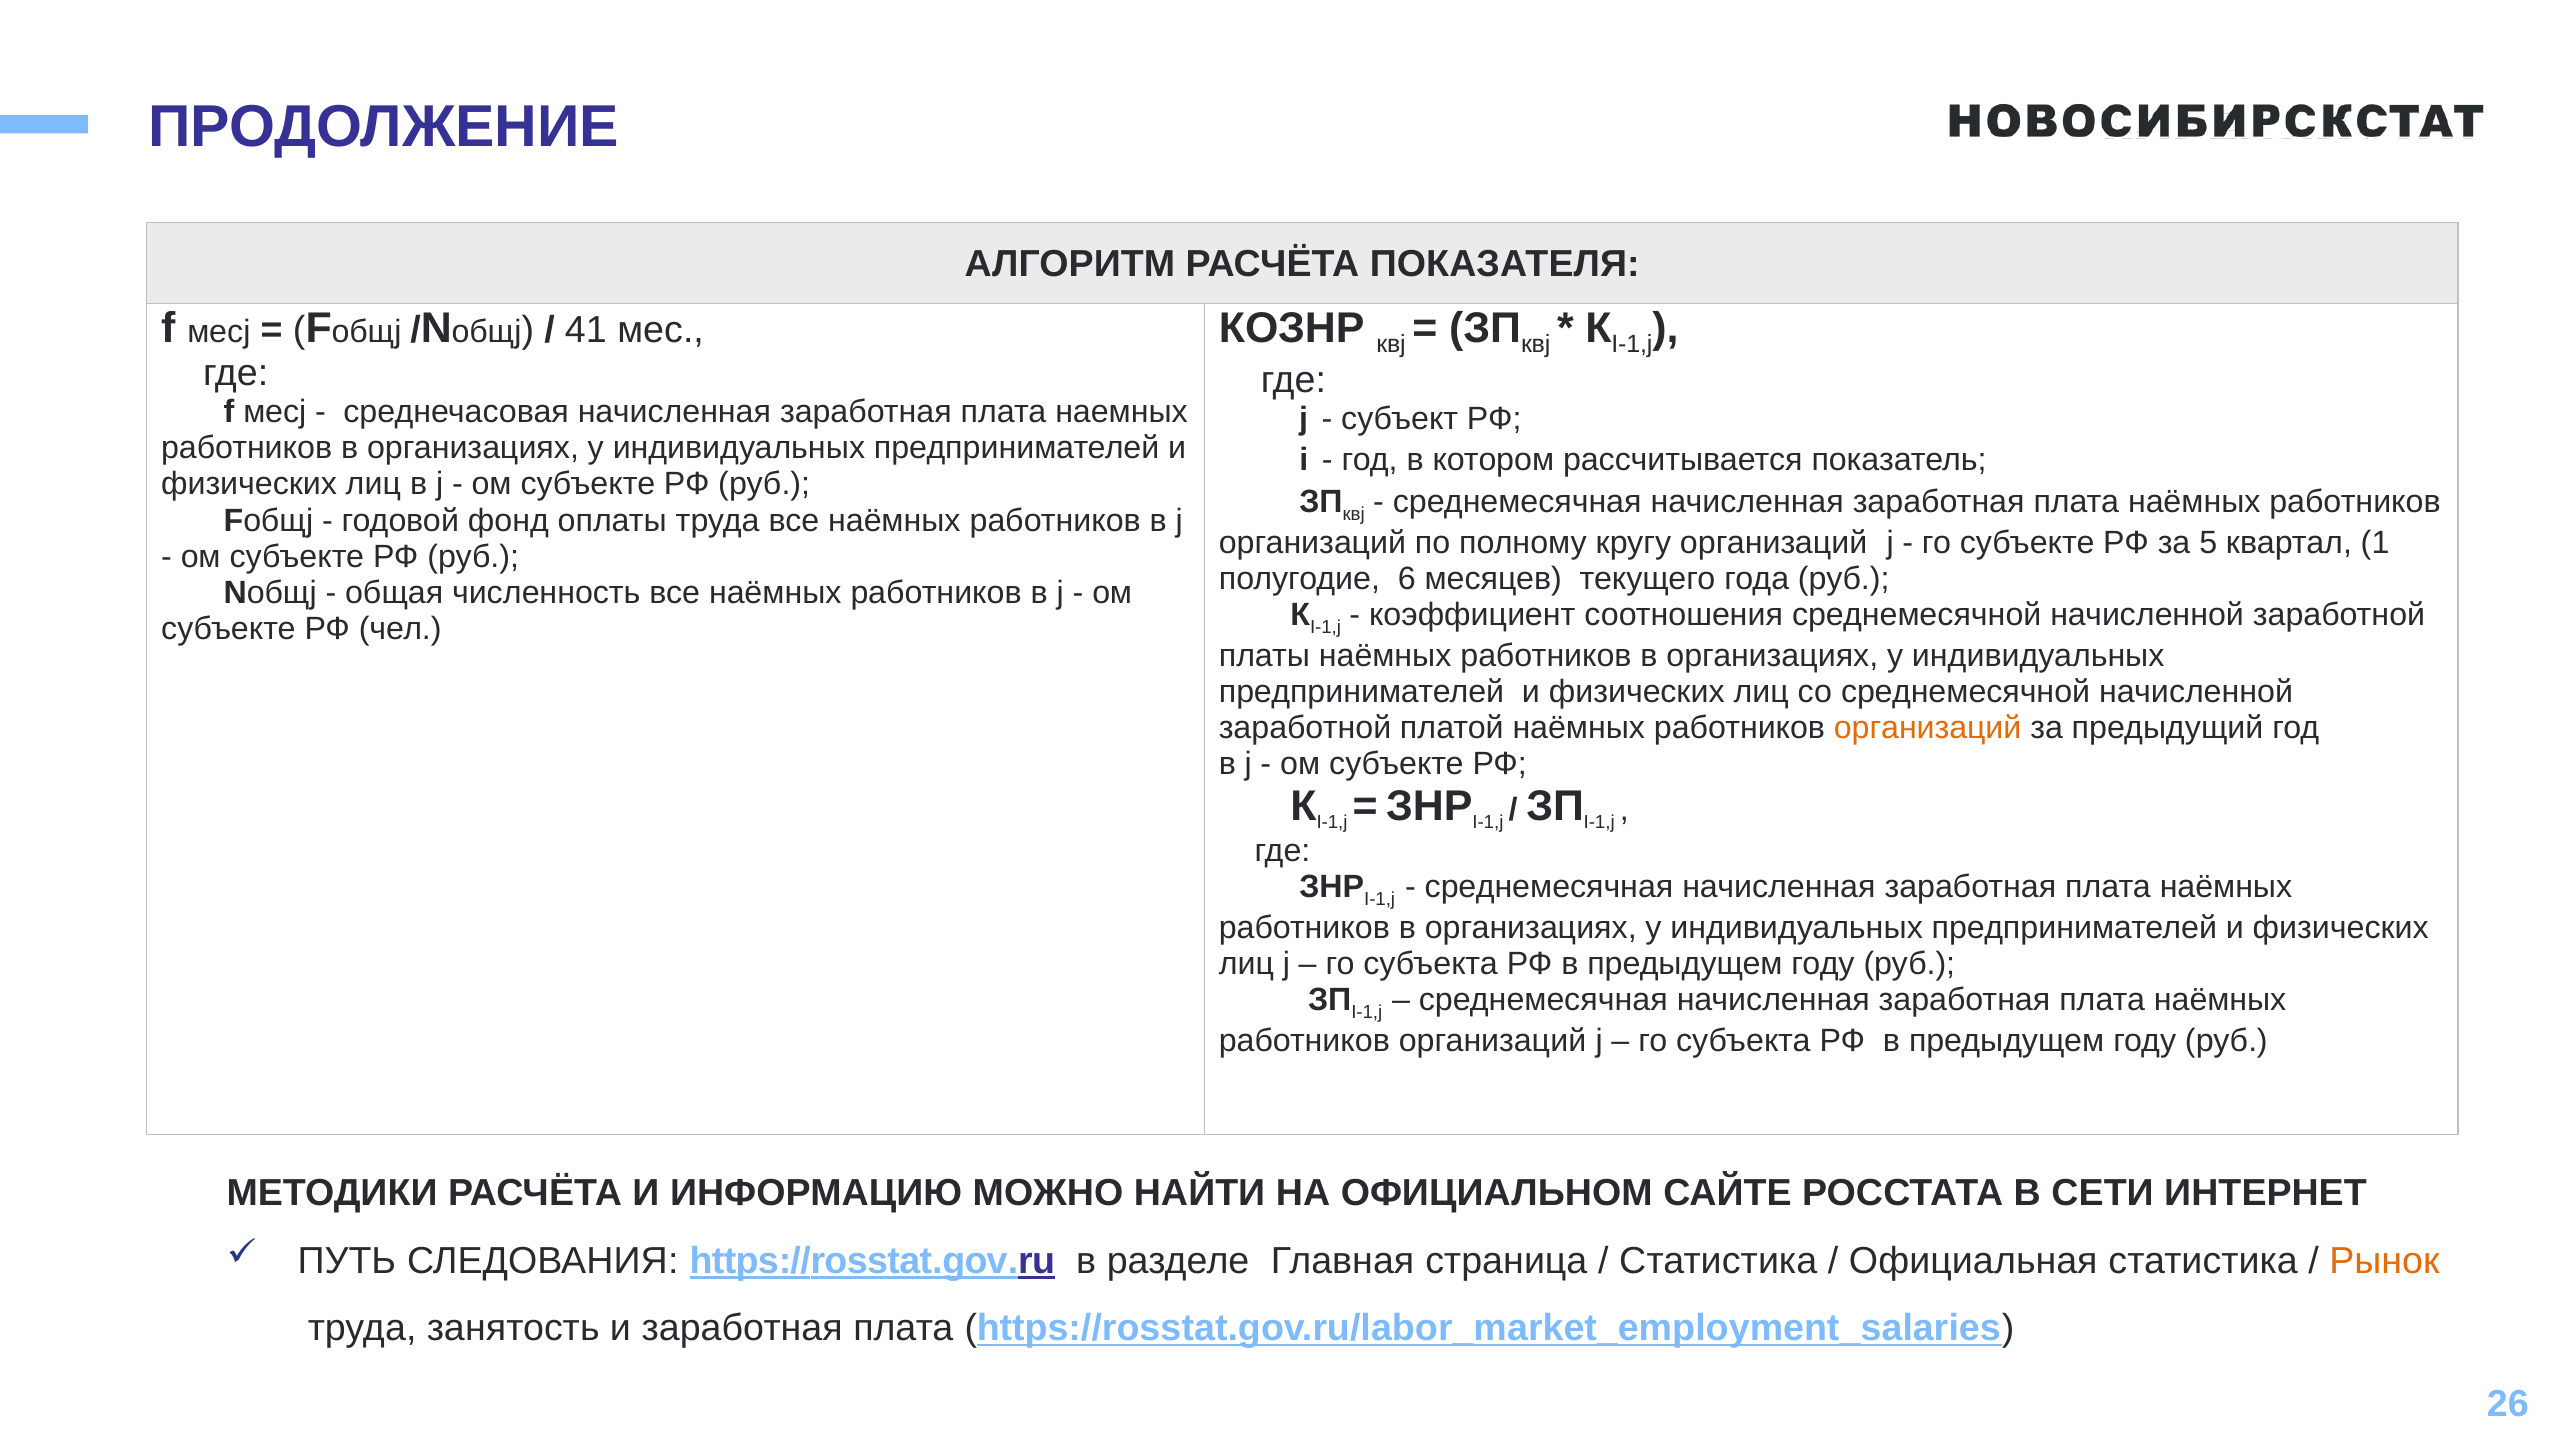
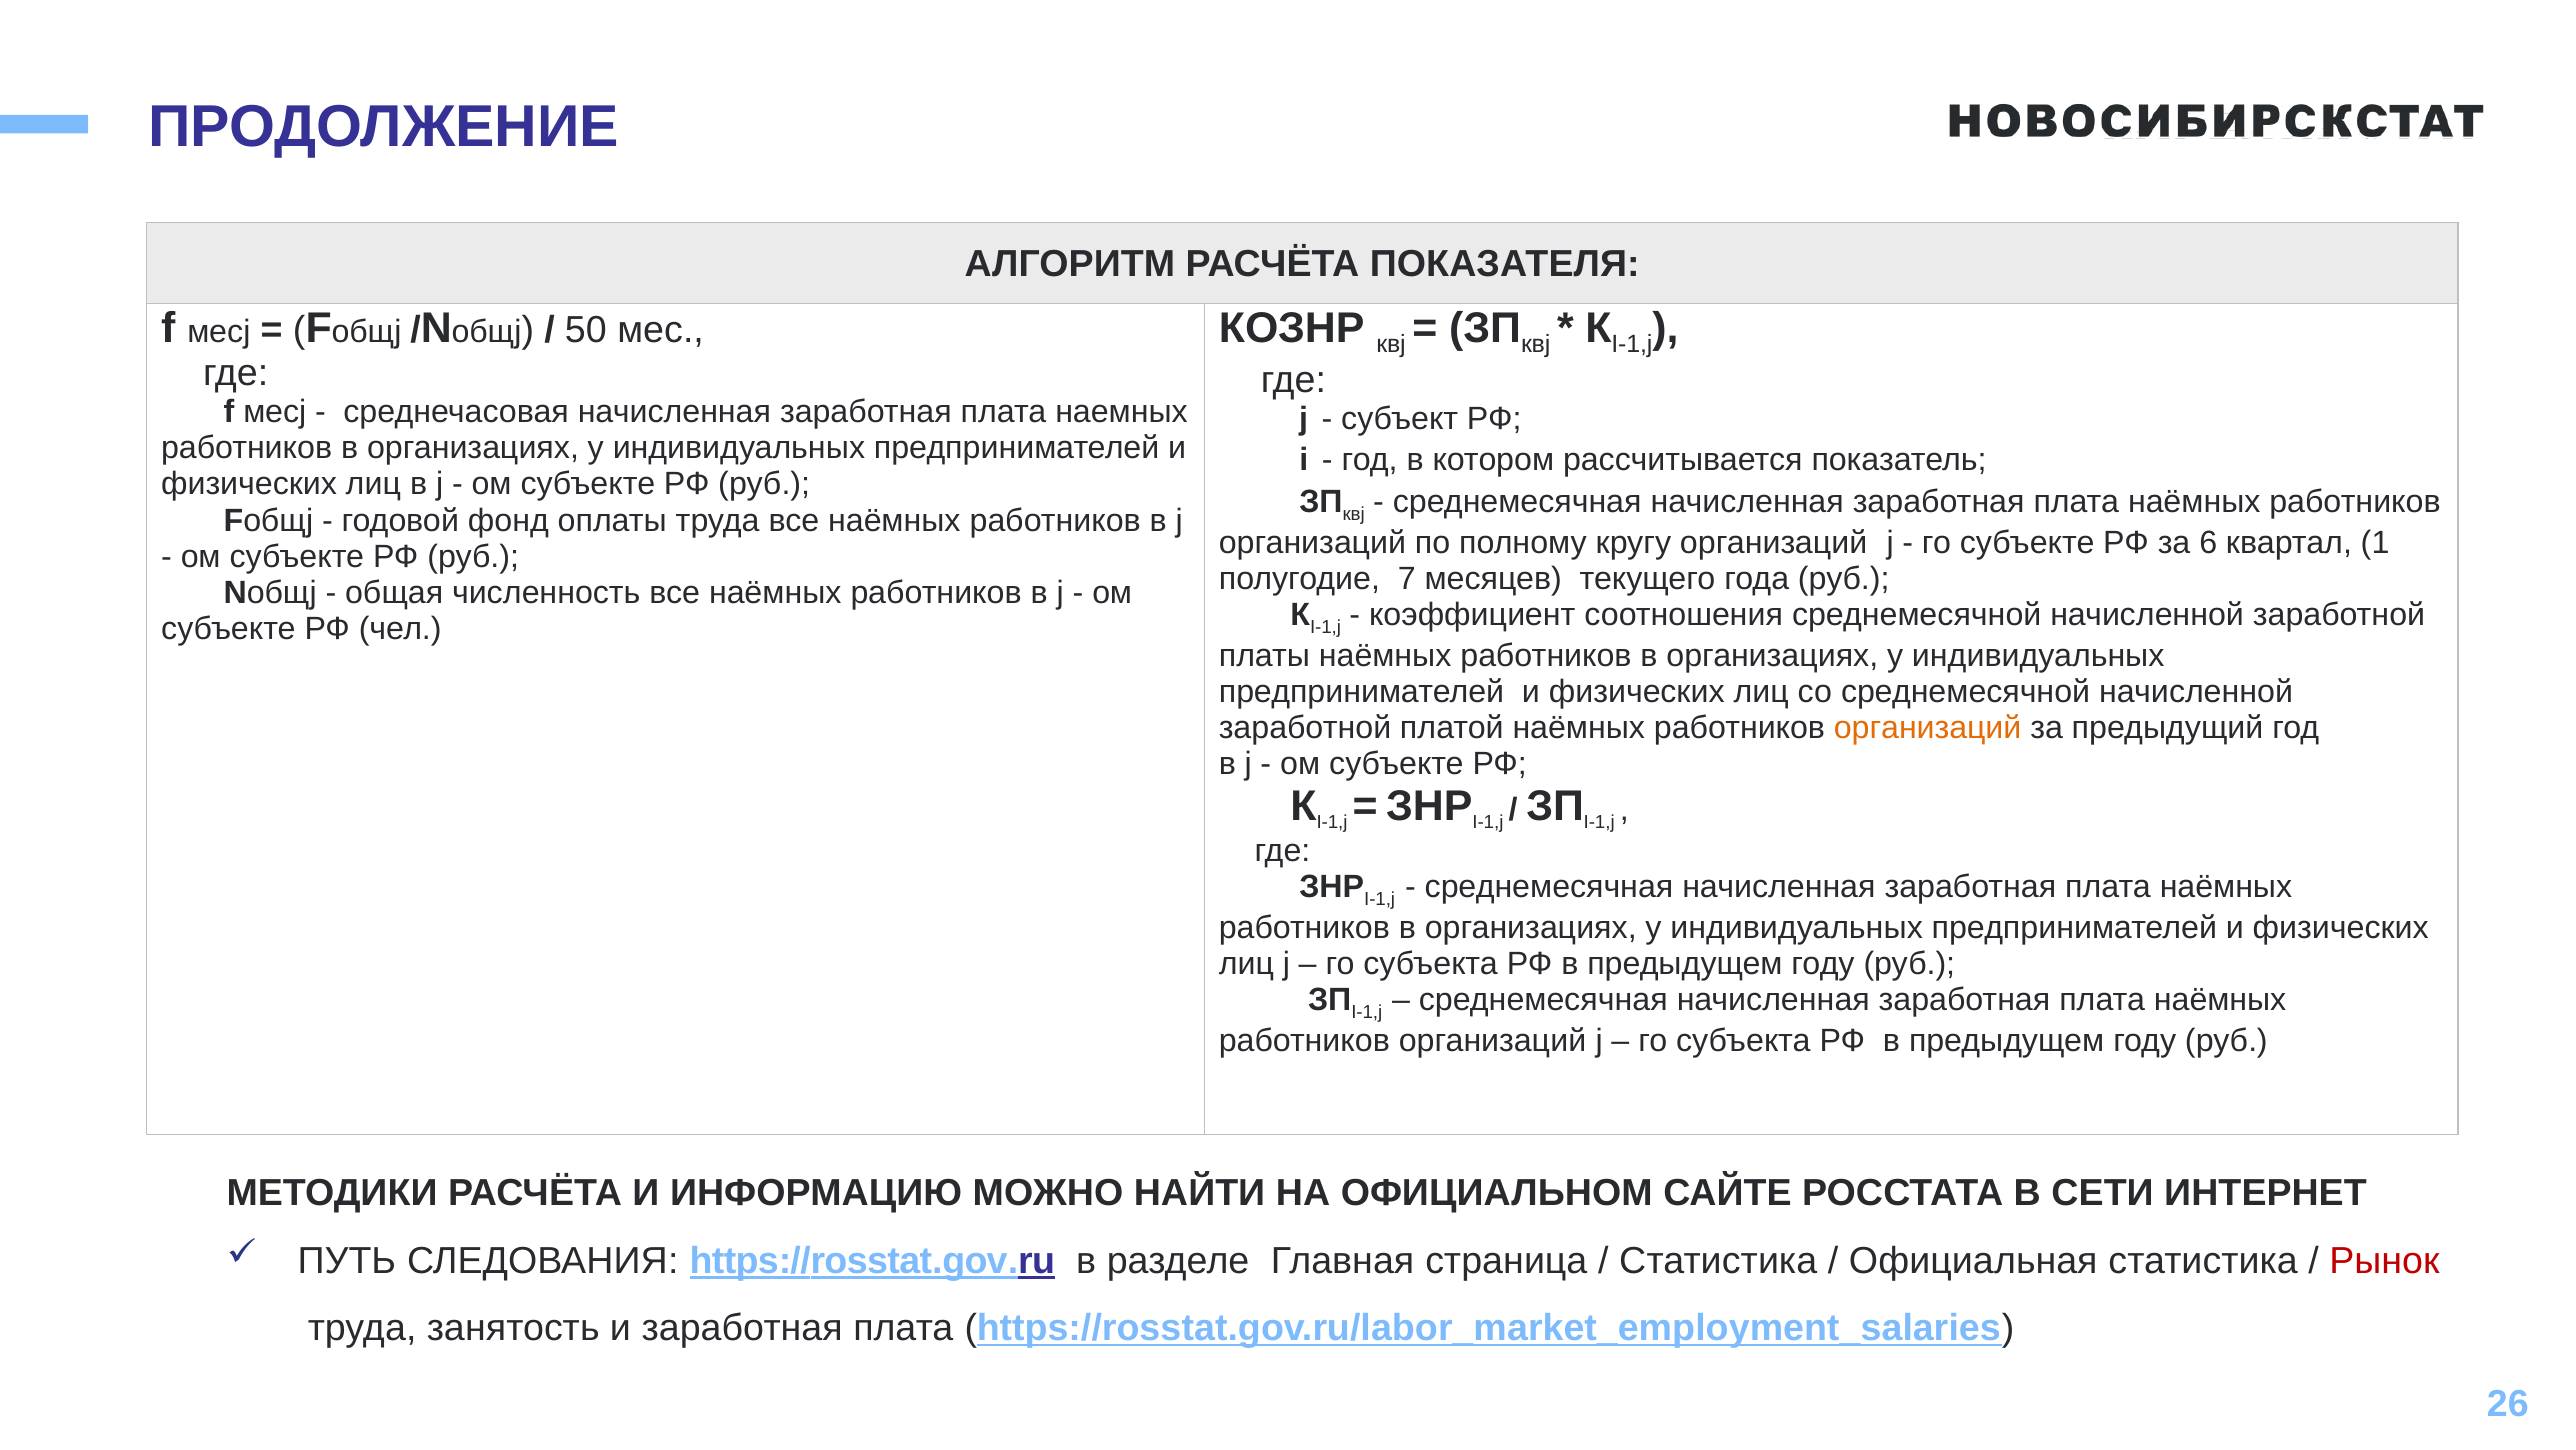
41: 41 -> 50
5: 5 -> 6
6: 6 -> 7
Рынок colour: orange -> red
